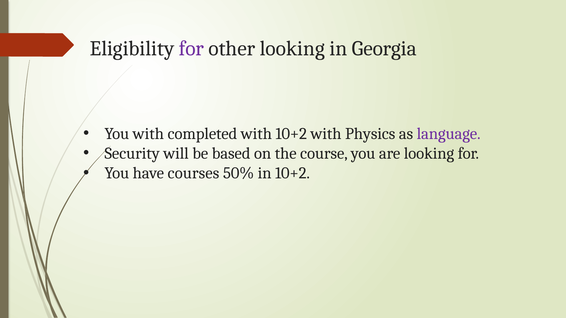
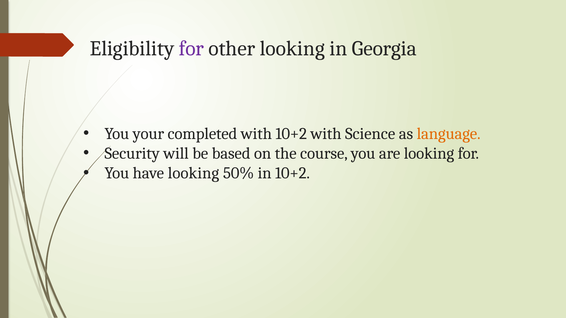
You with: with -> your
Physics: Physics -> Science
language colour: purple -> orange
have courses: courses -> looking
